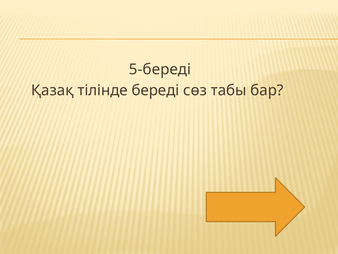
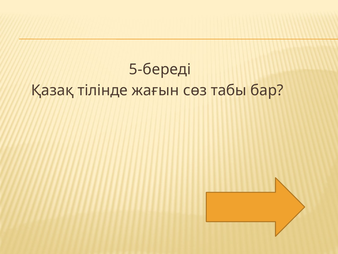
береді: береді -> жағын
